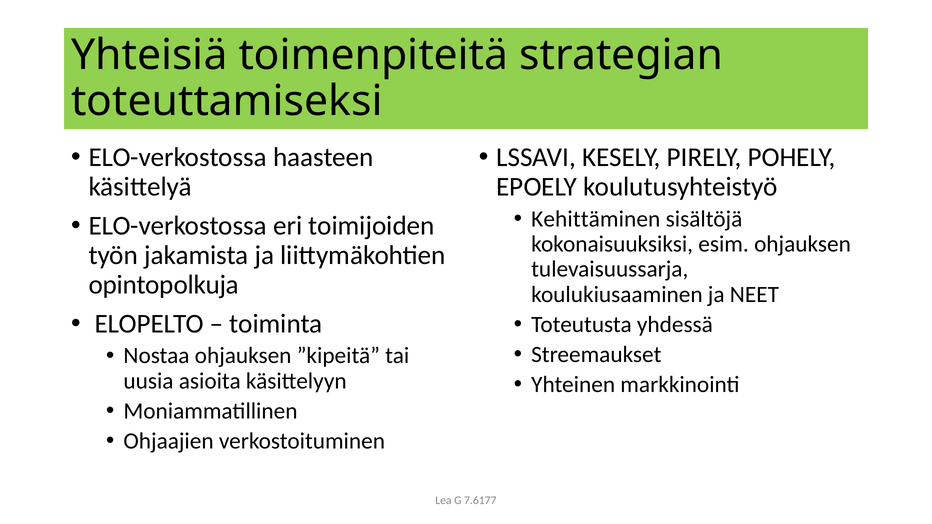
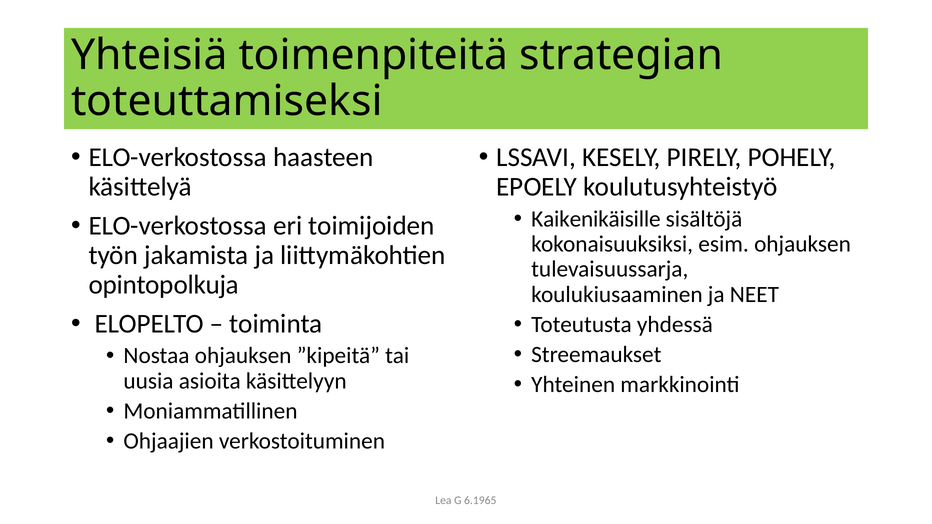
Kehittäminen: Kehittäminen -> Kaikenikäisille
7.6177: 7.6177 -> 6.1965
